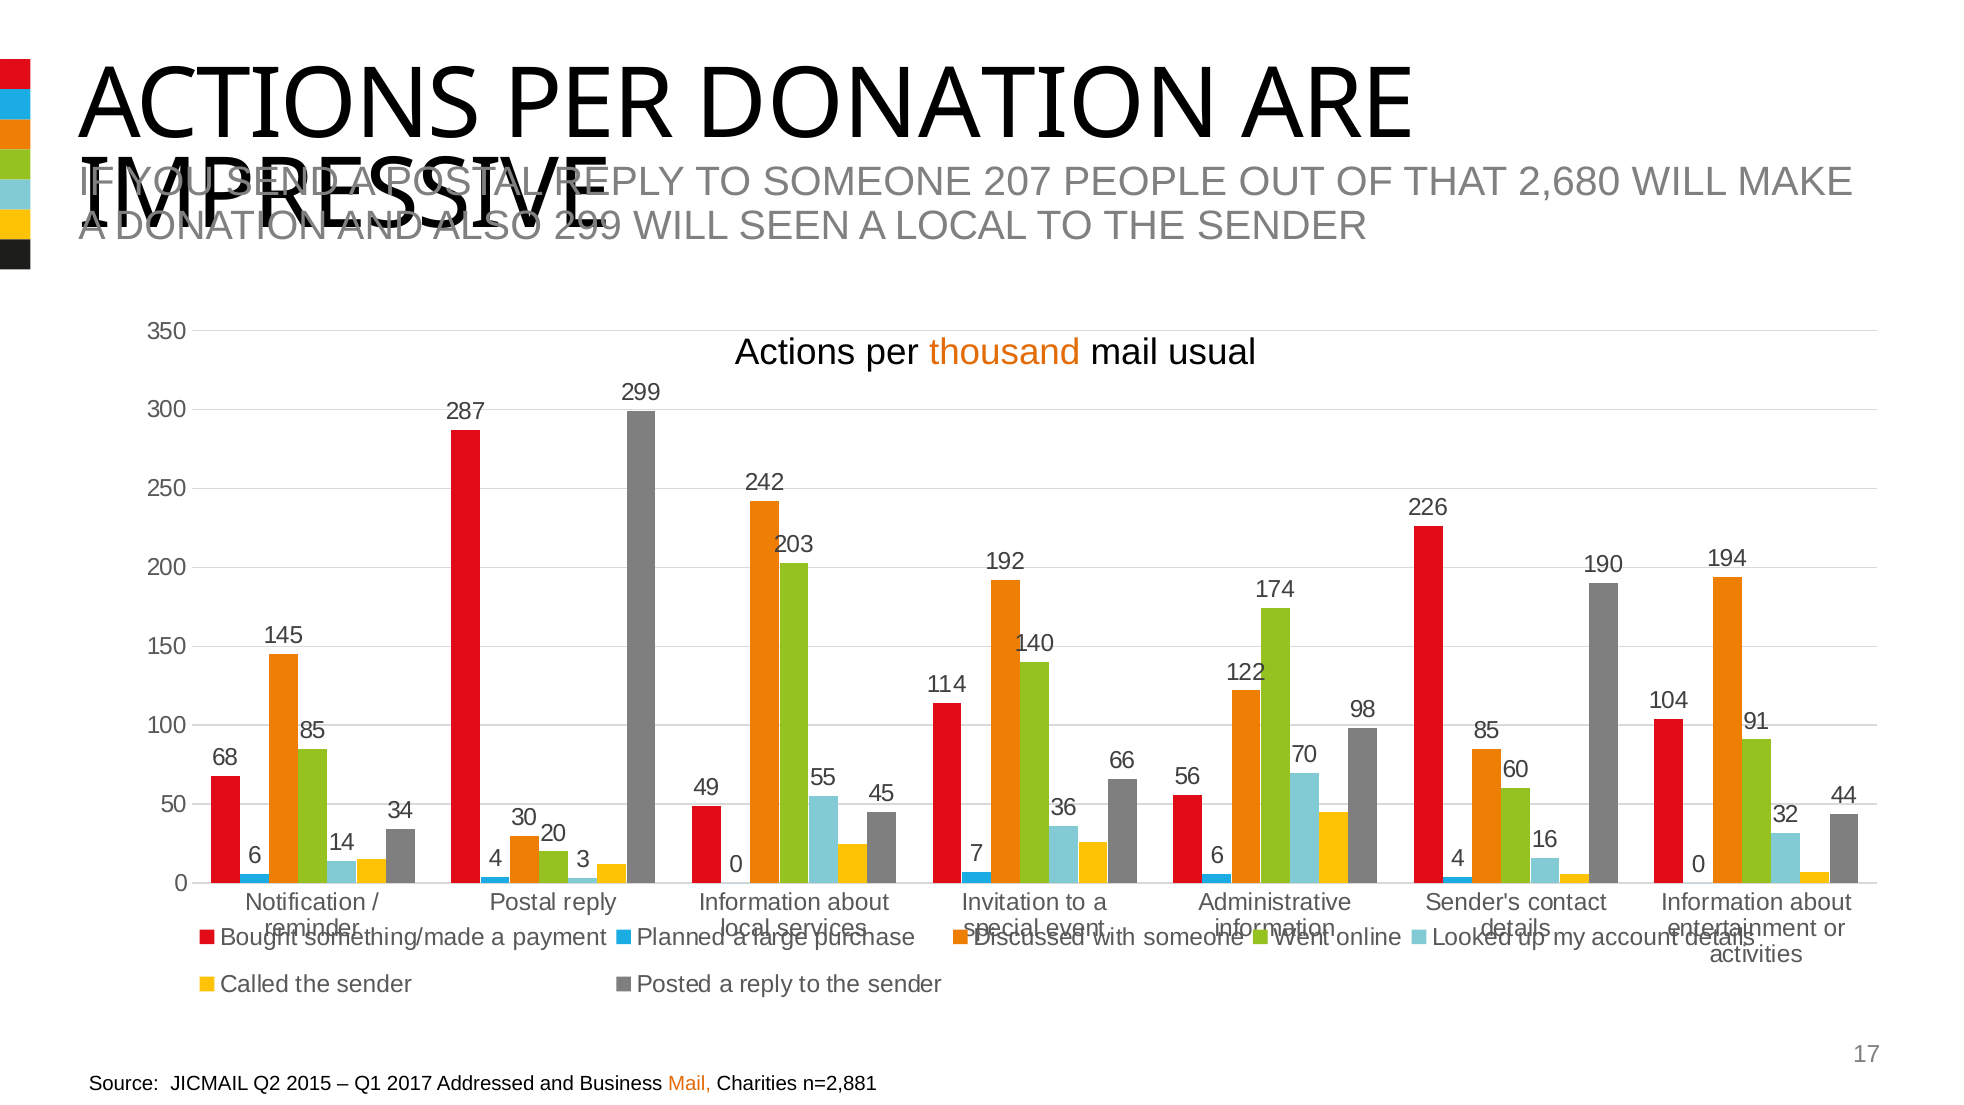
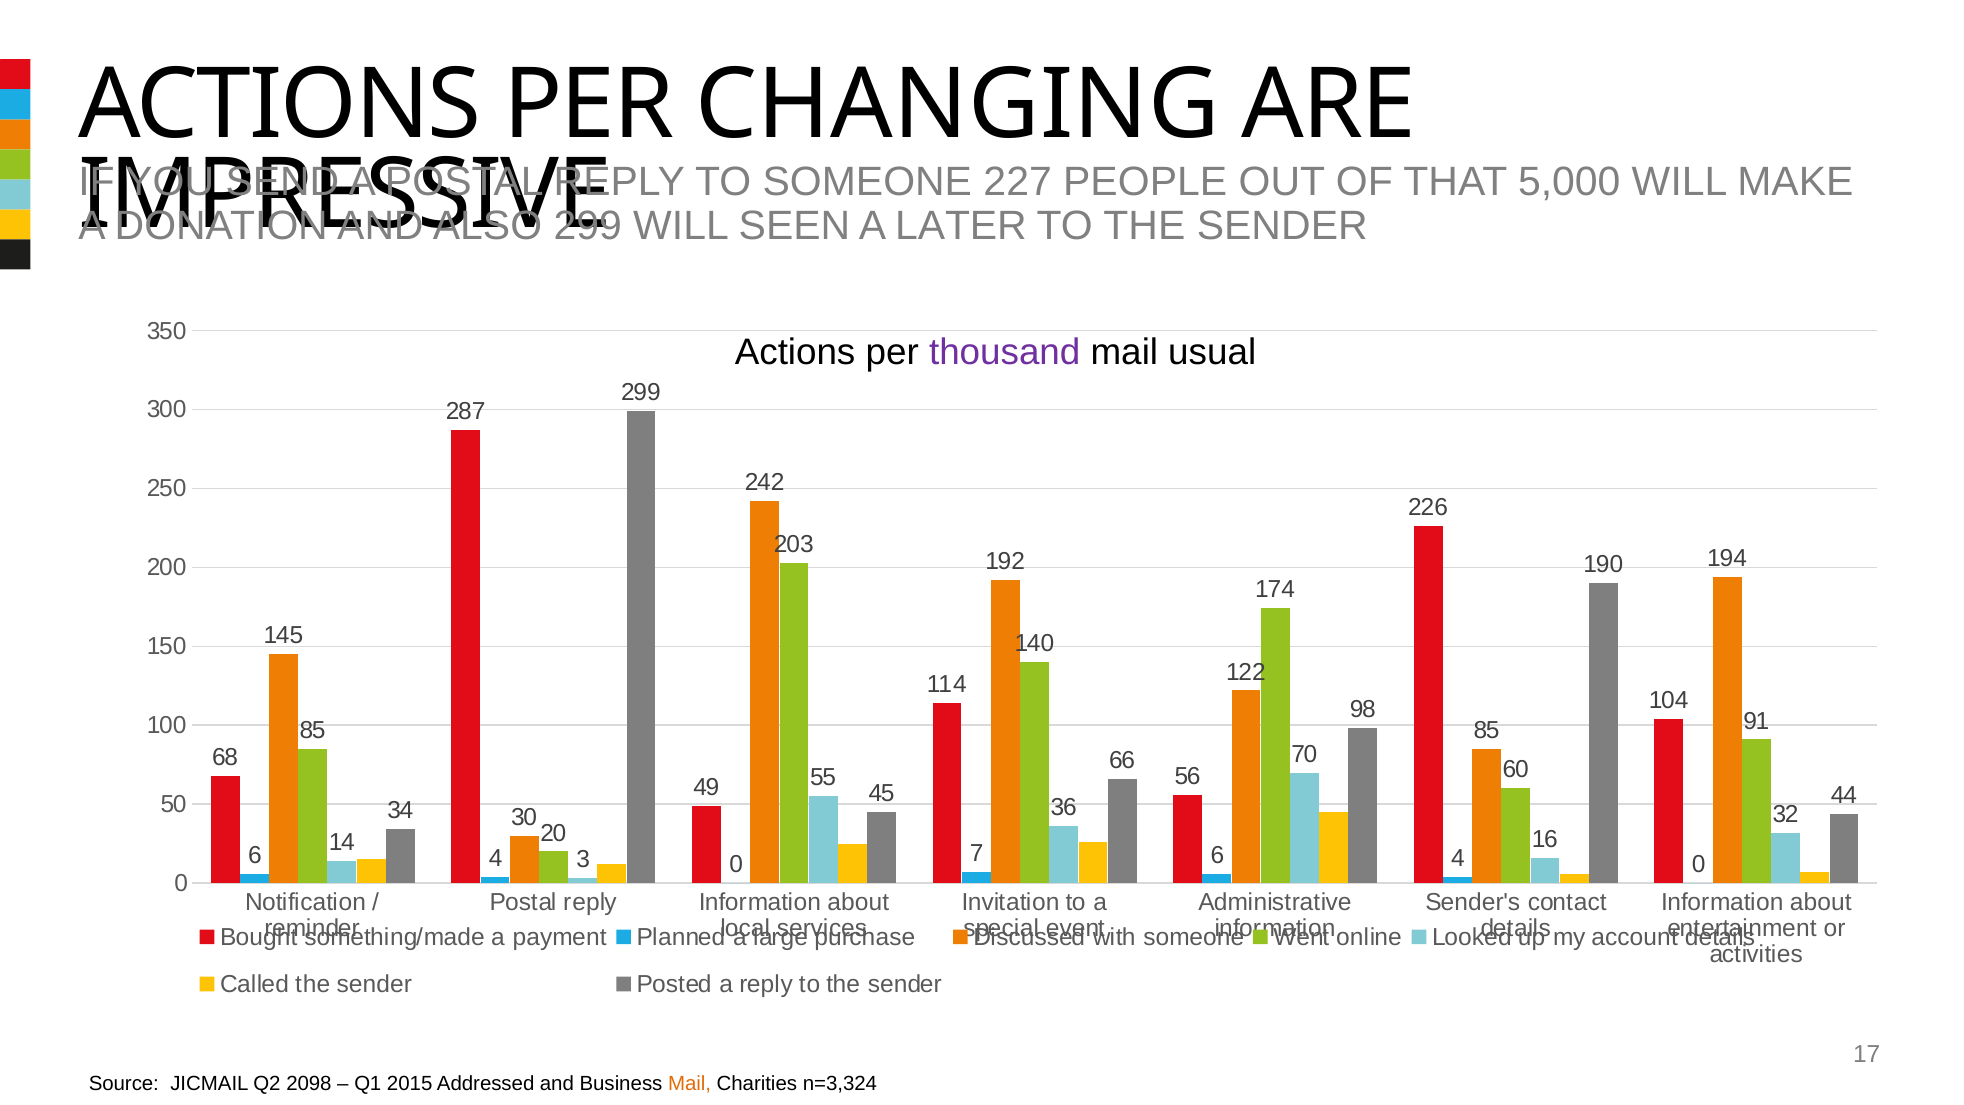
PER DONATION: DONATION -> CHANGING
207: 207 -> 227
2,680: 2,680 -> 5,000
A LOCAL: LOCAL -> LATER
thousand colour: orange -> purple
2015: 2015 -> 2098
2017: 2017 -> 2015
n=2,881: n=2,881 -> n=3,324
